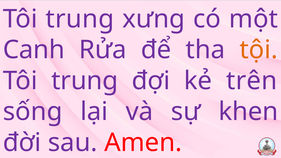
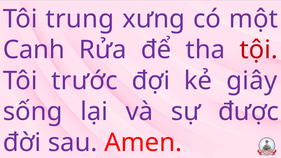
tội colour: orange -> red
trung at (85, 81): trung -> trước
trên: trên -> giây
khen: khen -> được
